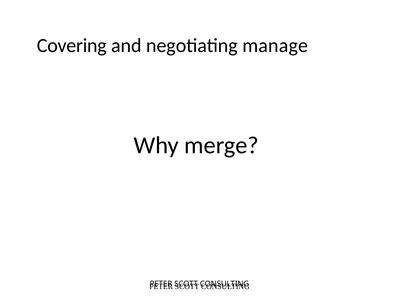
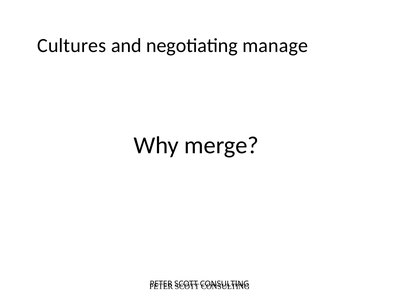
Covering: Covering -> Cultures
